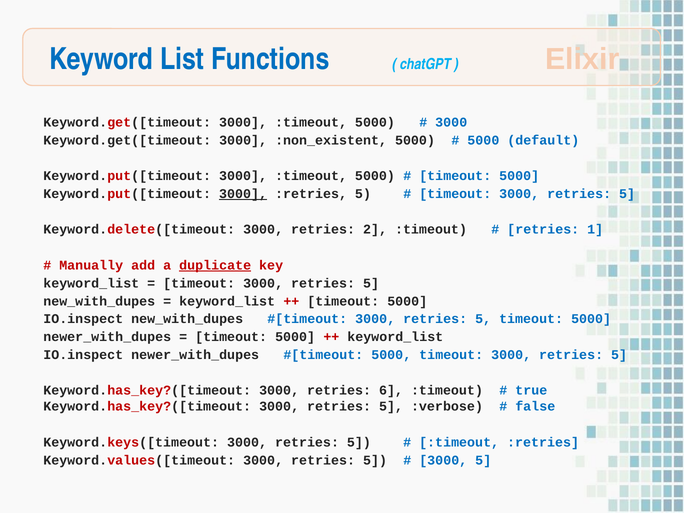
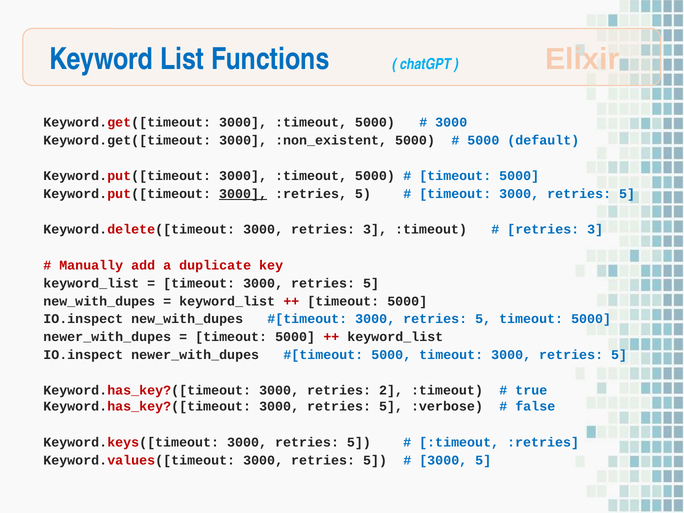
3000 retries 2: 2 -> 3
1 at (595, 230): 1 -> 3
duplicate underline: present -> none
6: 6 -> 2
